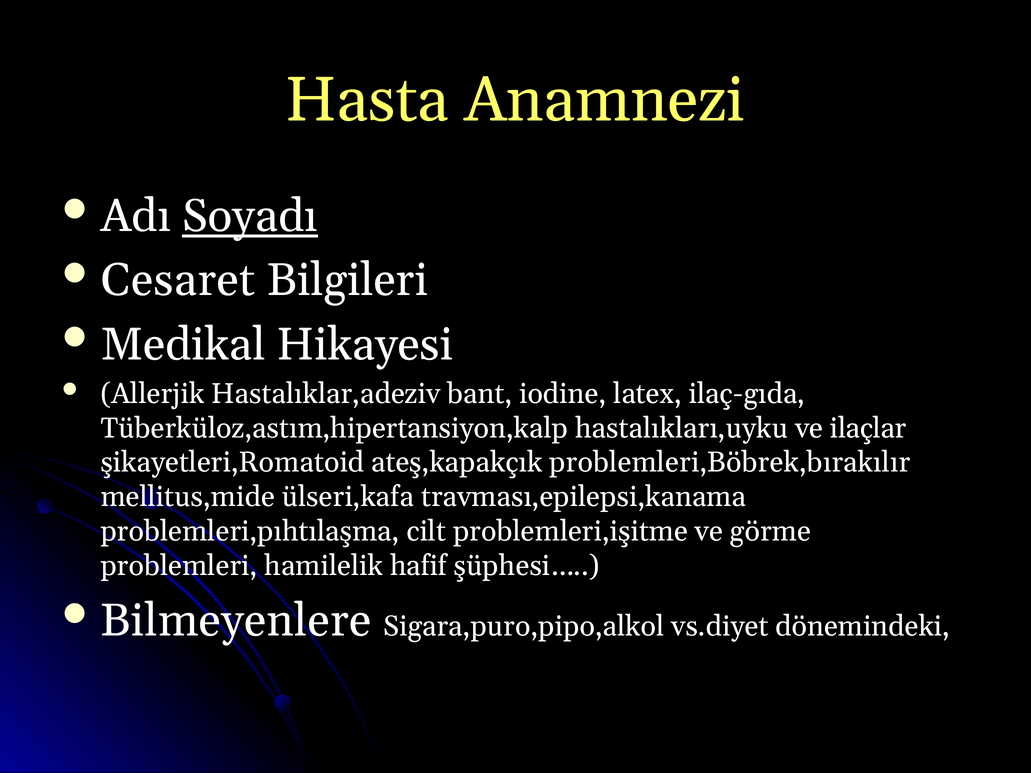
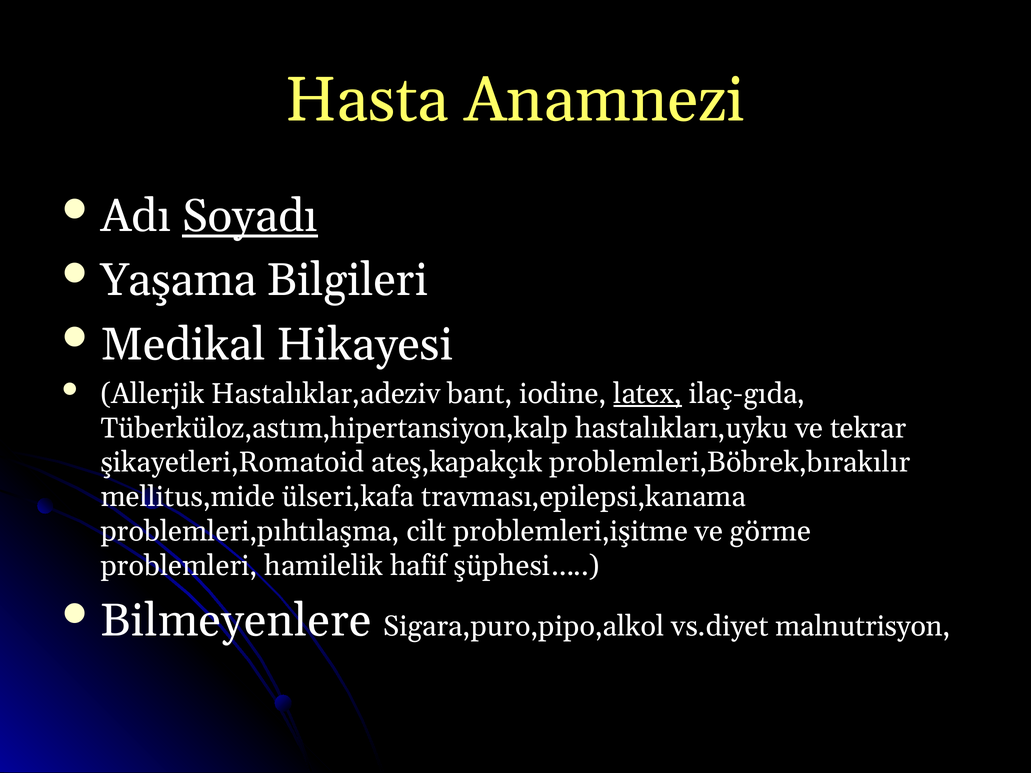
Cesaret: Cesaret -> Yaşama
latex underline: none -> present
ilaçlar: ilaçlar -> tekrar
dönemindeki: dönemindeki -> malnutrisyon
